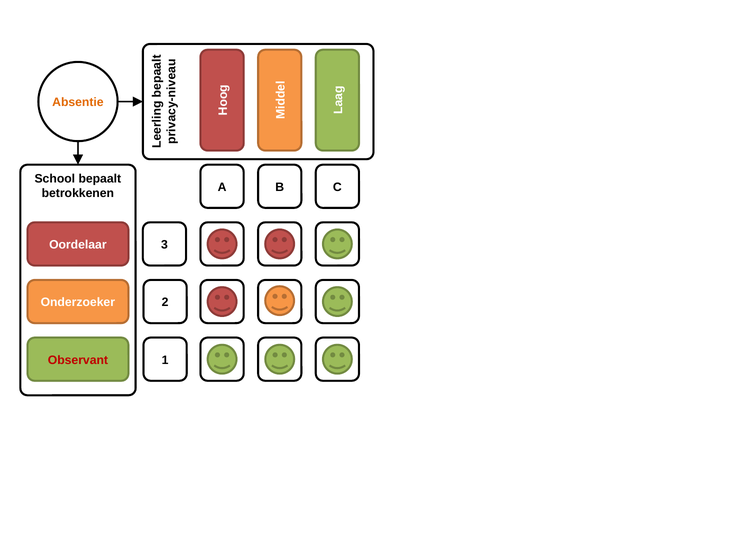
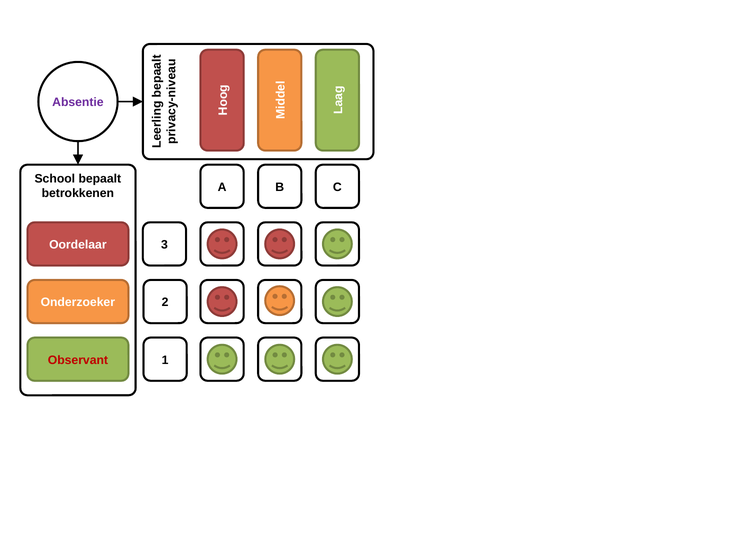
Absentie colour: orange -> purple
